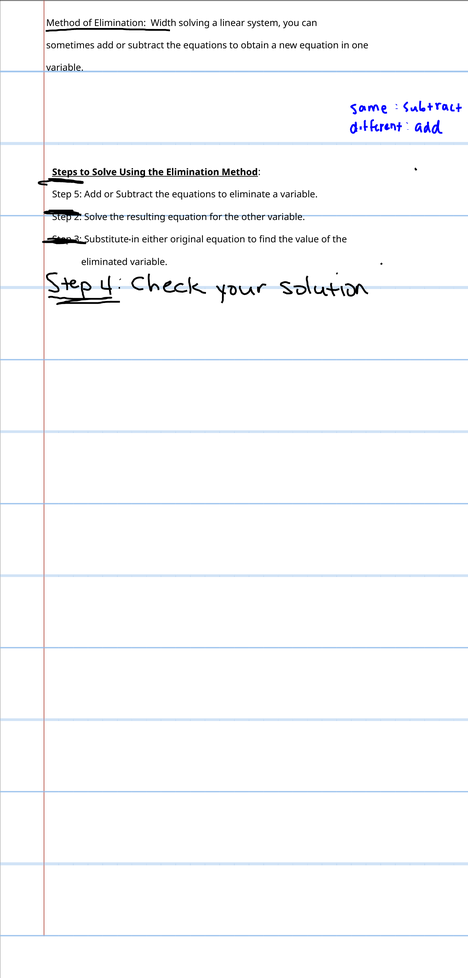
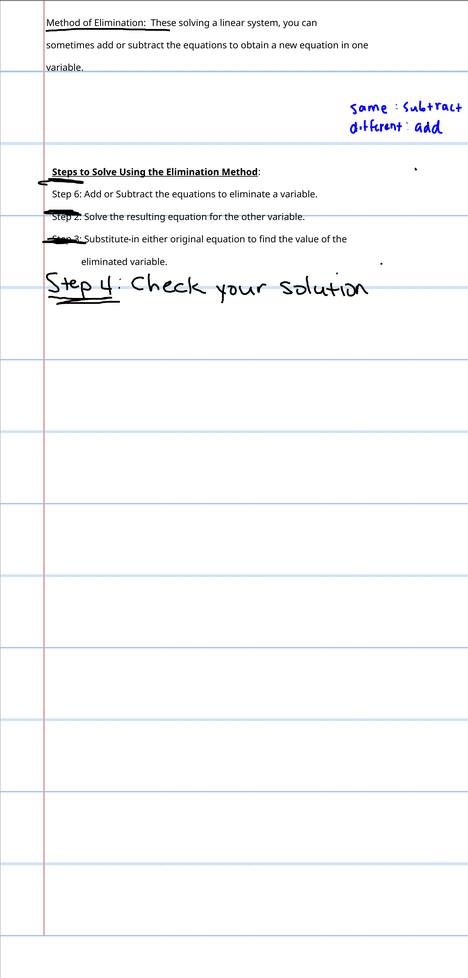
Width: Width -> These
5: 5 -> 6
